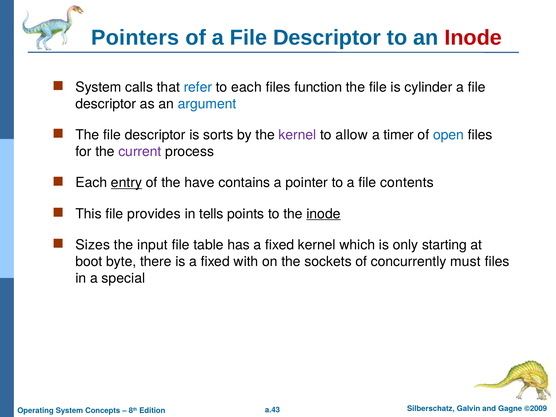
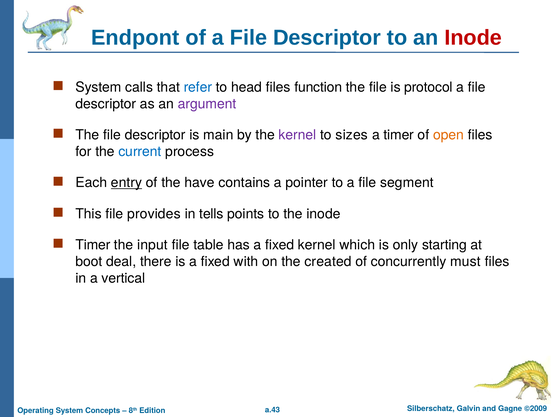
Pointers: Pointers -> Endpont
to each: each -> head
cylinder: cylinder -> protocol
argument colour: blue -> purple
sorts: sorts -> main
allow: allow -> sizes
open colour: blue -> orange
current colour: purple -> blue
contents: contents -> segment
inode at (323, 214) underline: present -> none
Sizes at (93, 245): Sizes -> Timer
byte: byte -> deal
sockets: sockets -> created
special: special -> vertical
